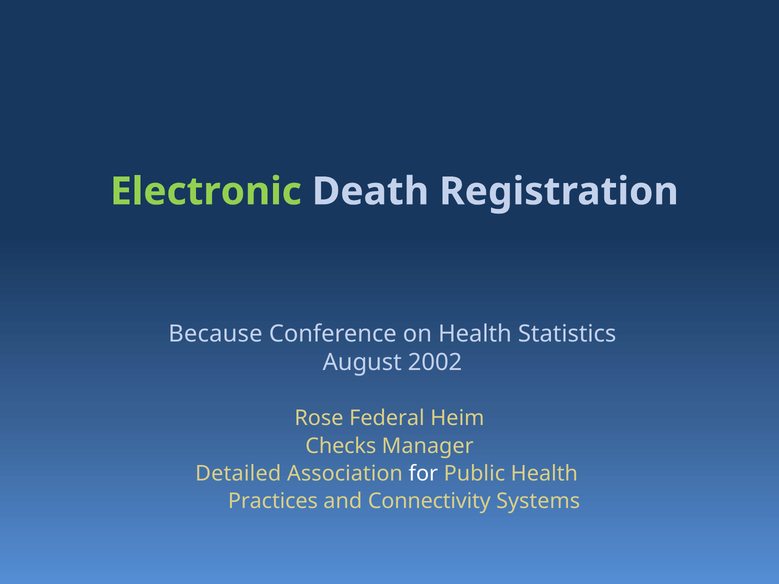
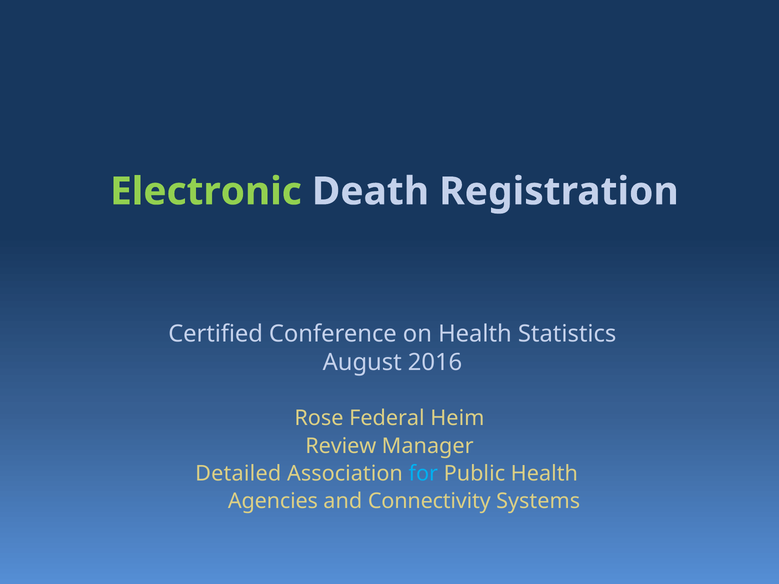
Because: Because -> Certified
2002: 2002 -> 2016
Checks: Checks -> Review
for colour: white -> light blue
Practices: Practices -> Agencies
